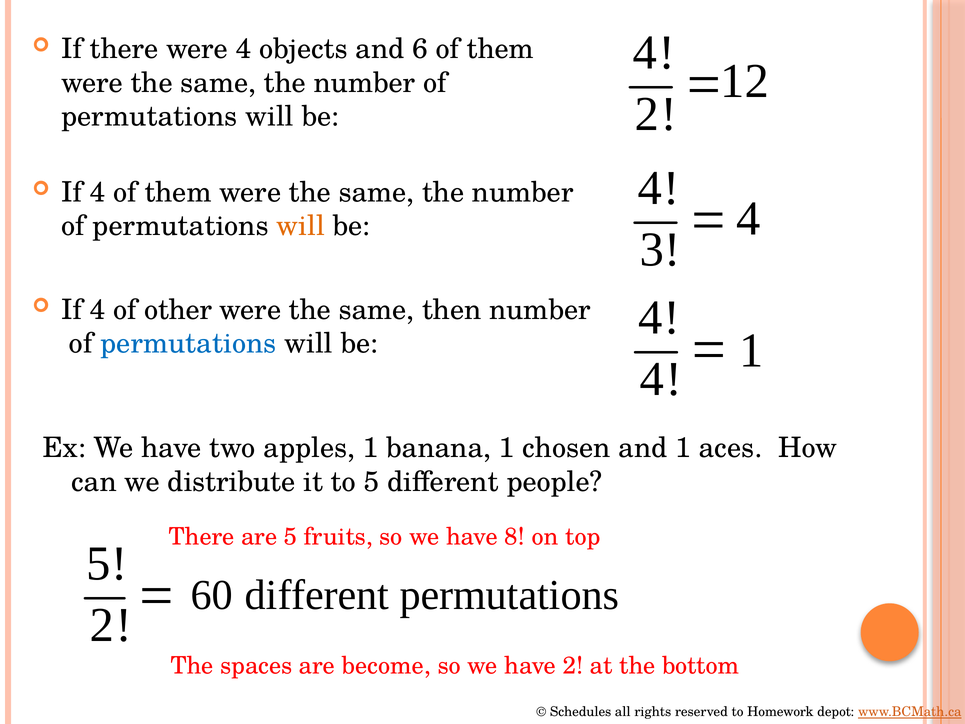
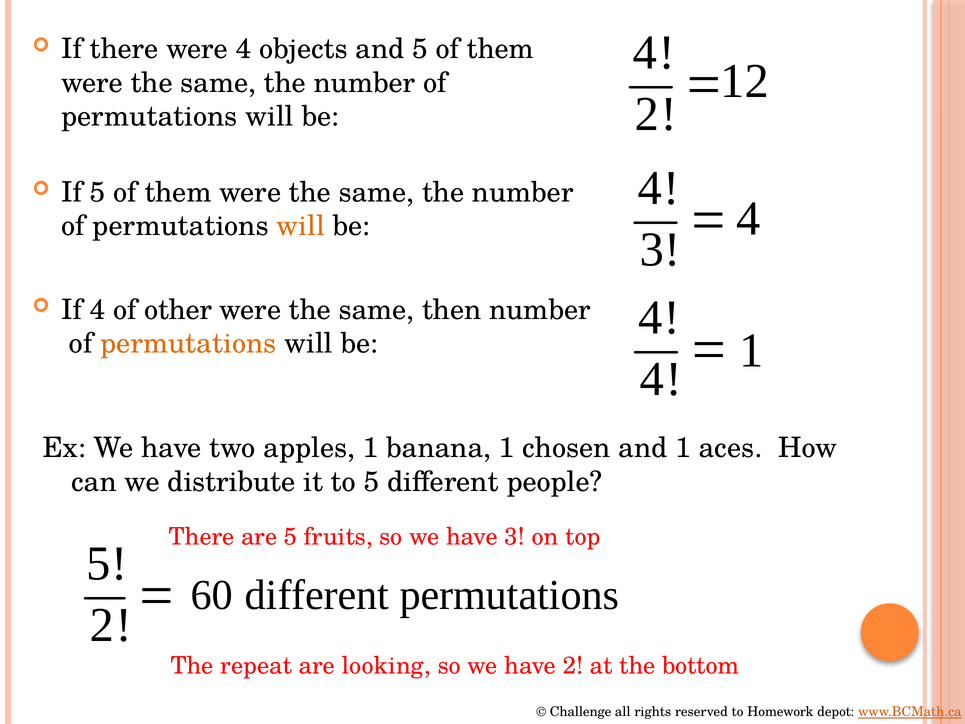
and 6: 6 -> 5
4 at (98, 192): 4 -> 5
permutations at (188, 343) colour: blue -> orange
have 8: 8 -> 3
spaces: spaces -> repeat
become: become -> looking
Schedules: Schedules -> Challenge
